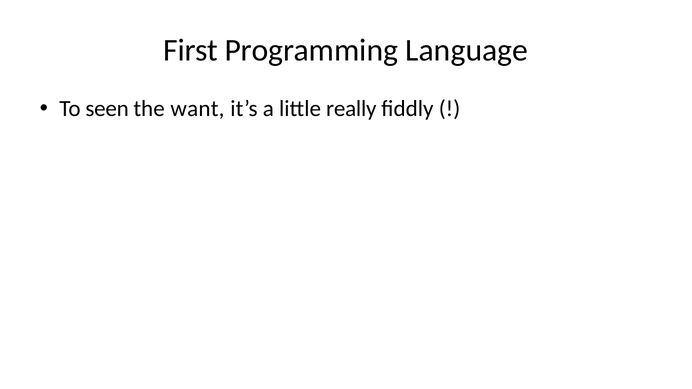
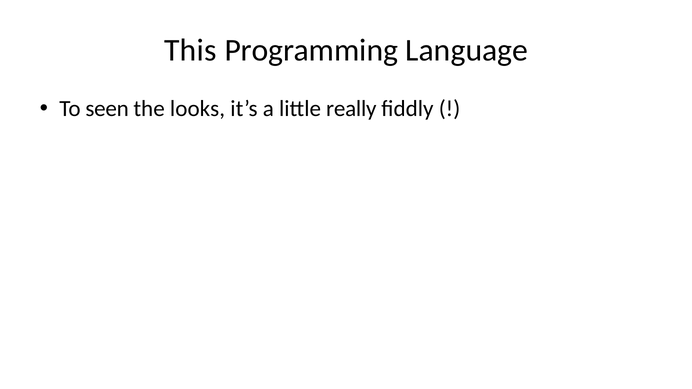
First: First -> This
want: want -> looks
